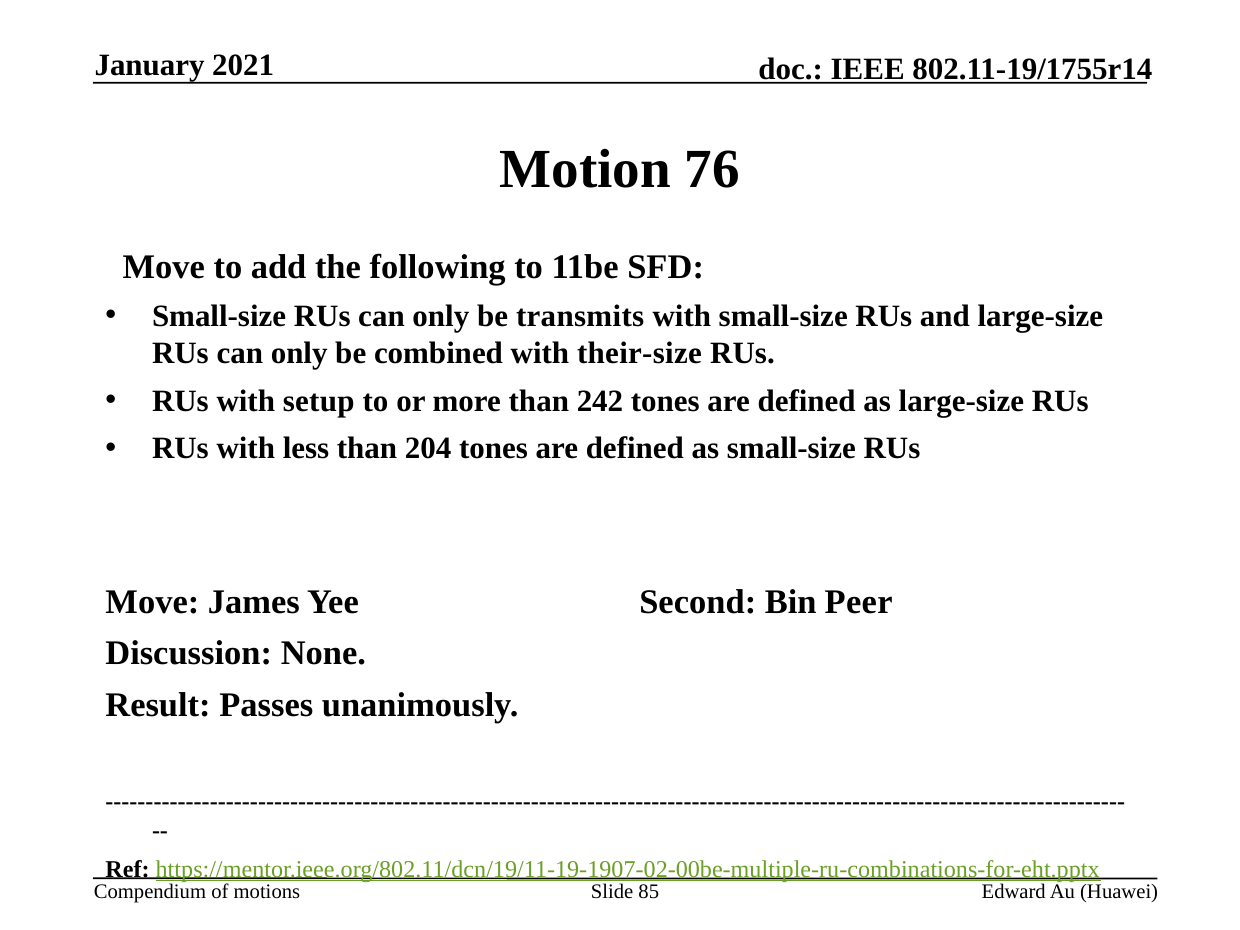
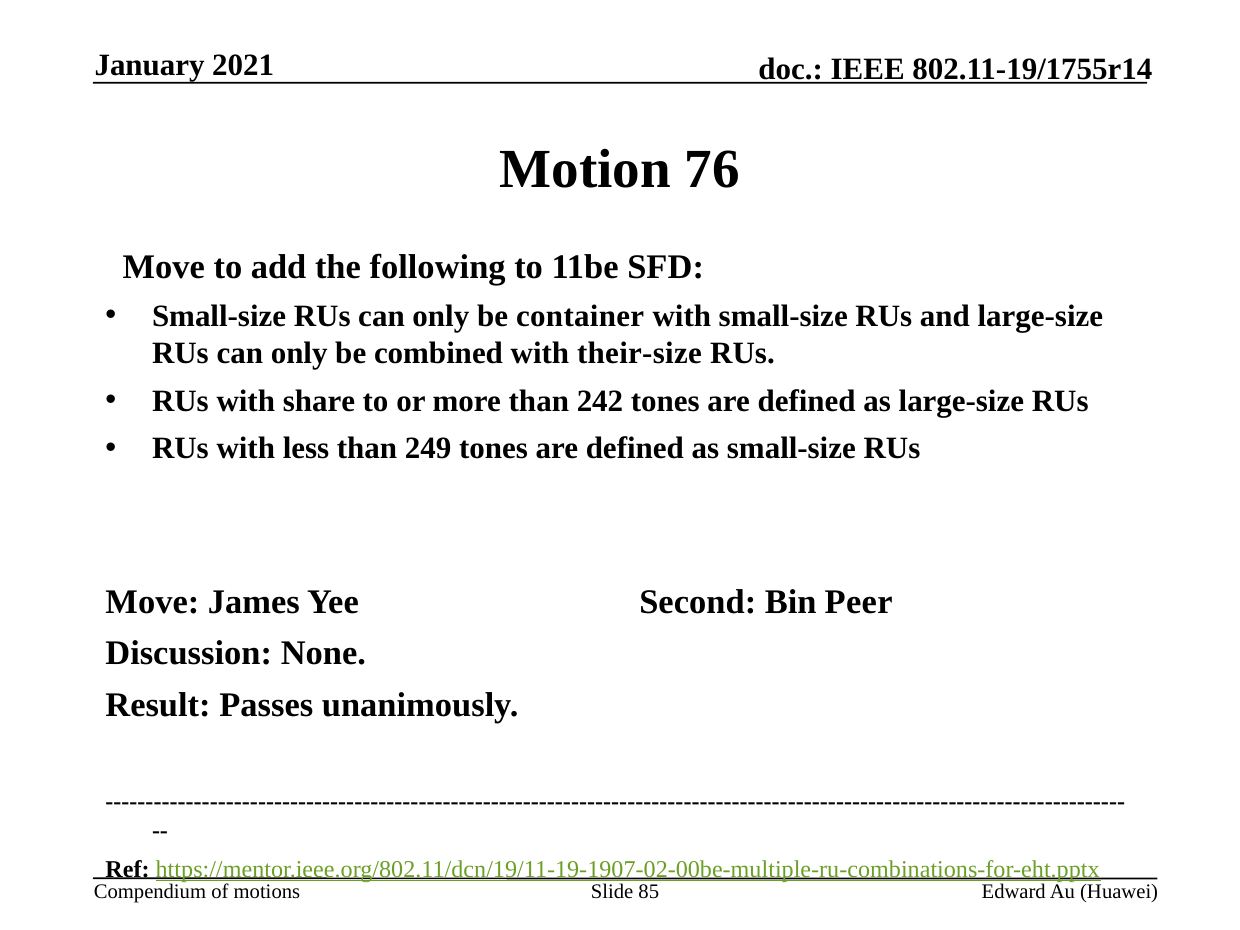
transmits: transmits -> container
setup: setup -> share
204: 204 -> 249
